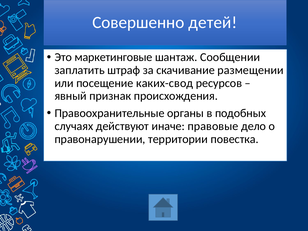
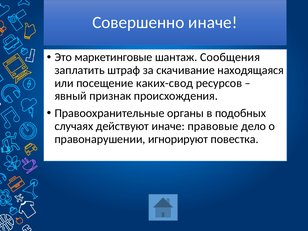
Совершенно детей: детей -> иначе
Сообщении: Сообщении -> Сообщения
размещении: размещении -> находящаяся
территории: территории -> игнорируют
